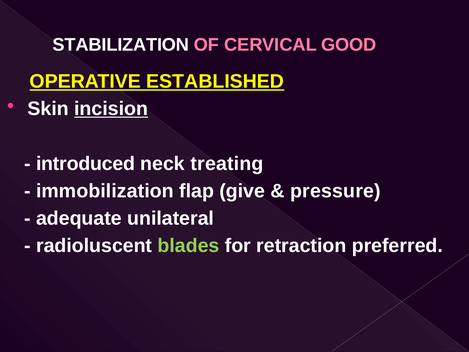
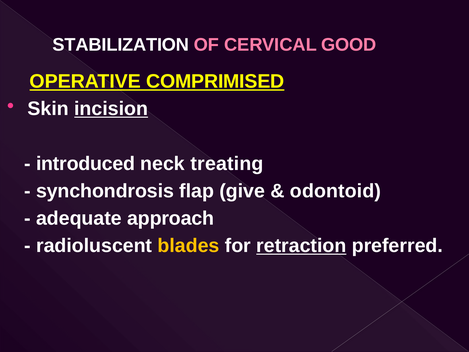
ESTABLISHED: ESTABLISHED -> COMPRIMISED
immobilization: immobilization -> synchondrosis
pressure: pressure -> odontoid
unilateral: unilateral -> approach
blades colour: light green -> yellow
retraction underline: none -> present
